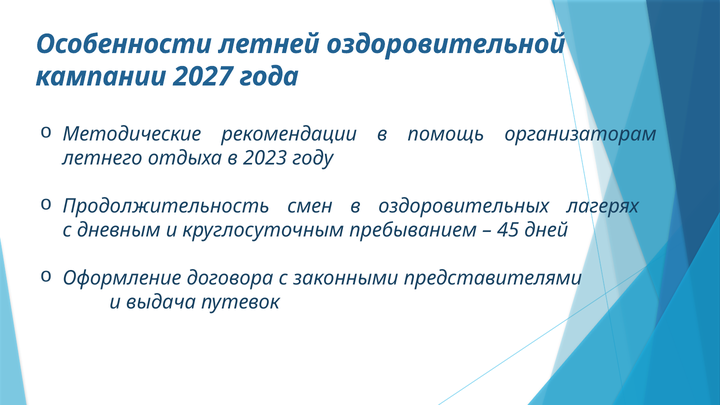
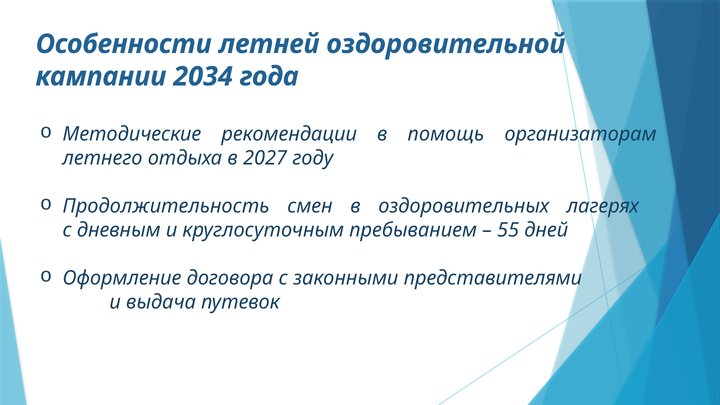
2027: 2027 -> 2034
2023: 2023 -> 2027
45: 45 -> 55
